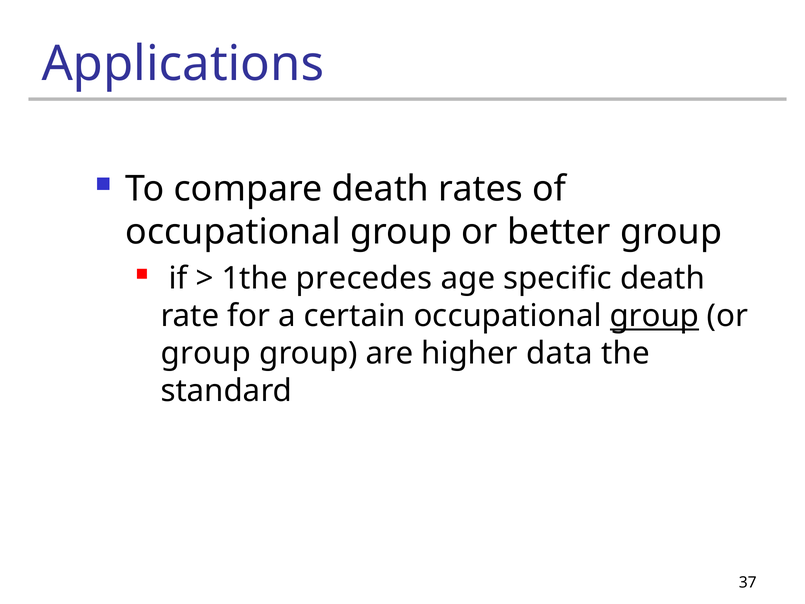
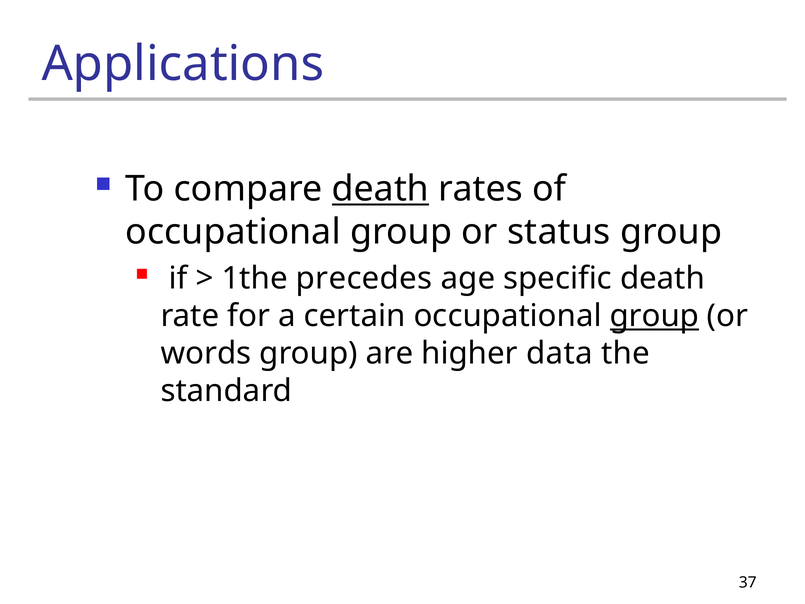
death at (380, 189) underline: none -> present
better: better -> status
group at (206, 353): group -> words
